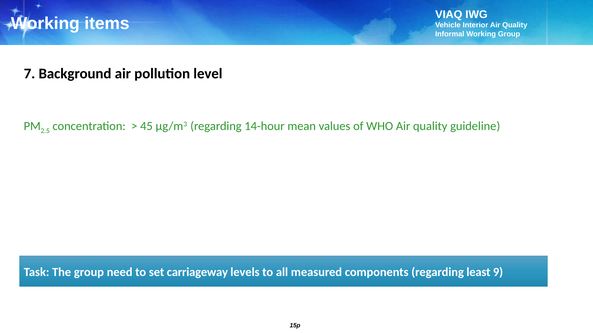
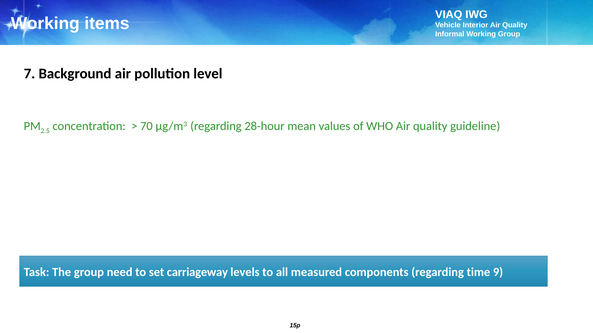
45: 45 -> 70
14-hour: 14-hour -> 28-hour
least: least -> time
